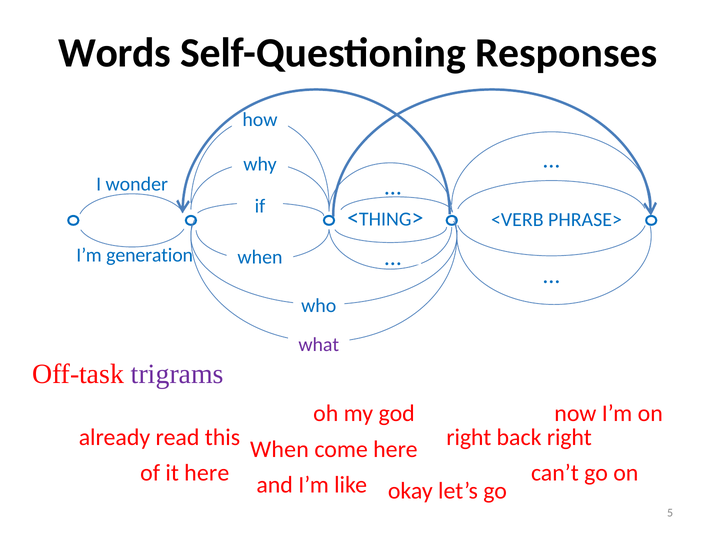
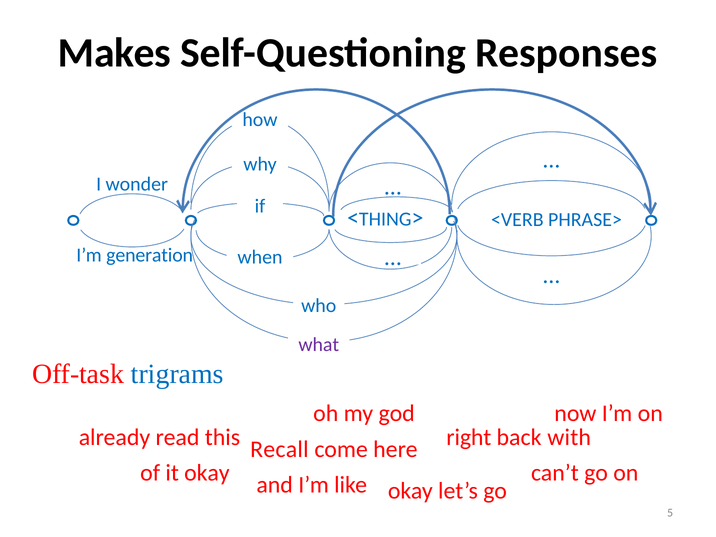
Words: Words -> Makes
trigrams colour: purple -> blue
back right: right -> with
When at (279, 449): When -> Recall
it here: here -> okay
